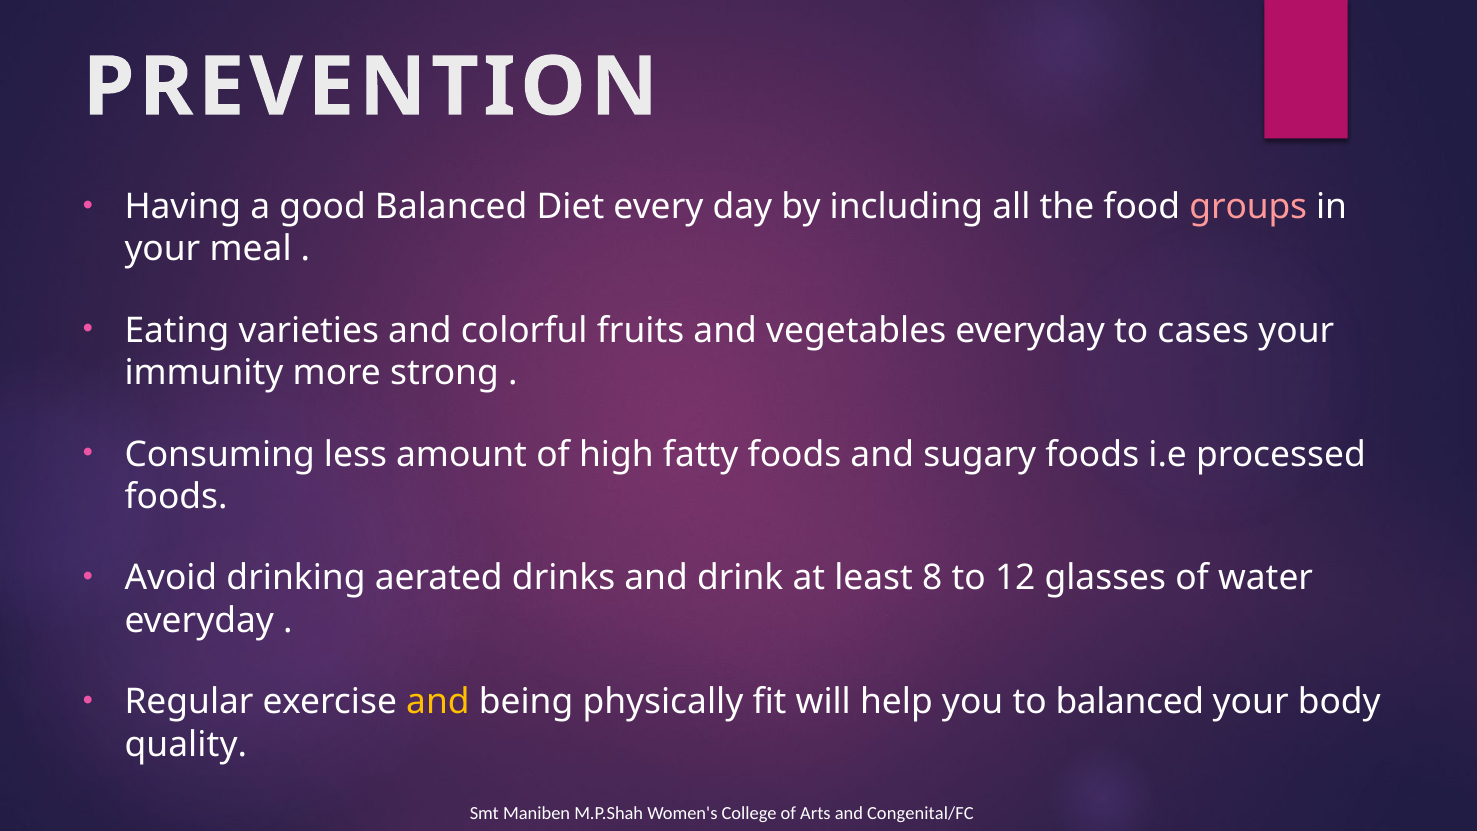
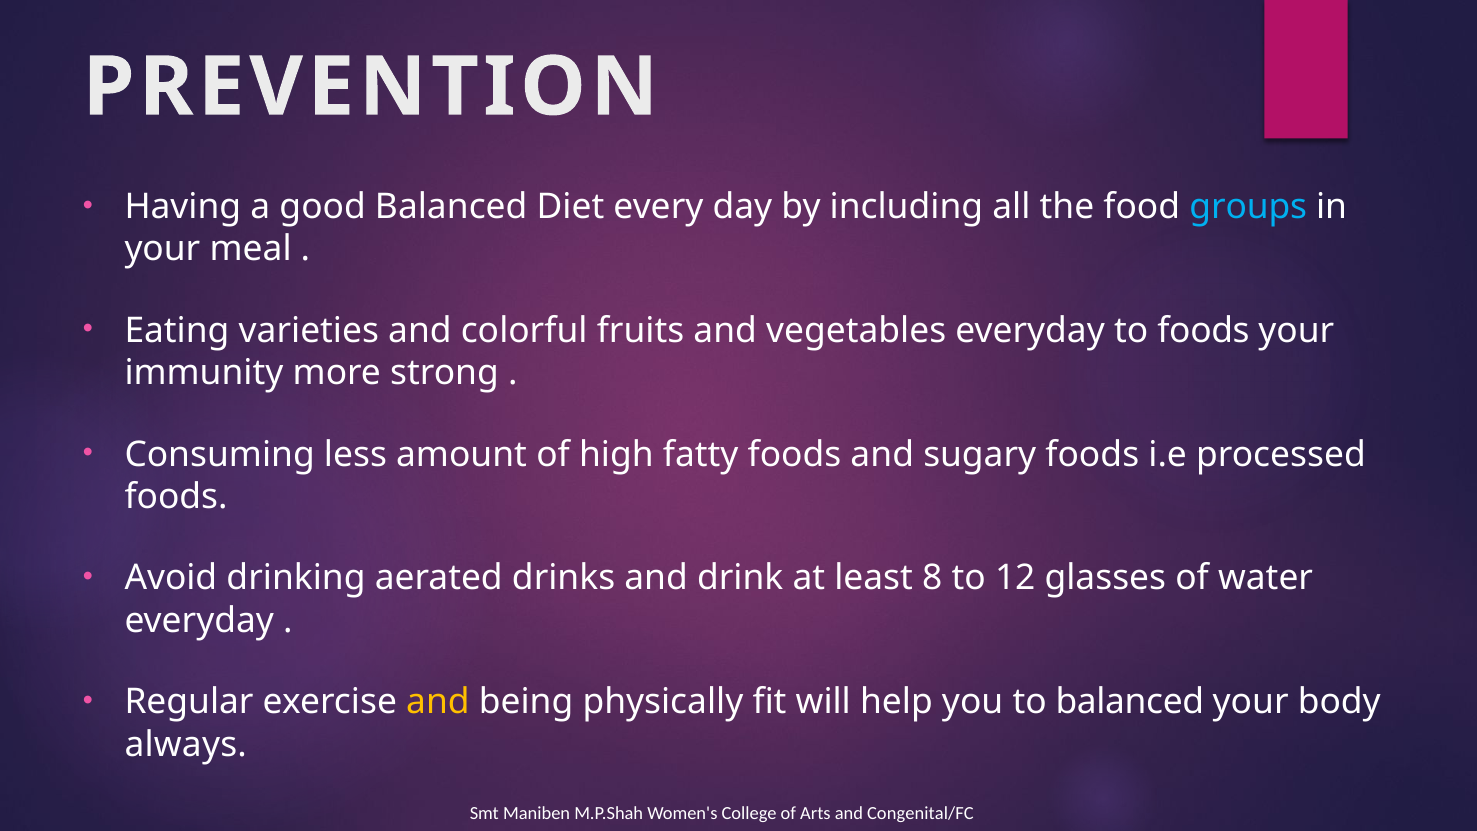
groups colour: pink -> light blue
to cases: cases -> foods
quality: quality -> always
